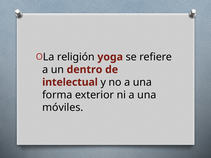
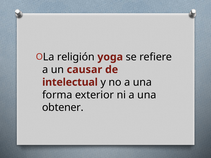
dentro: dentro -> causar
móviles: móviles -> obtener
